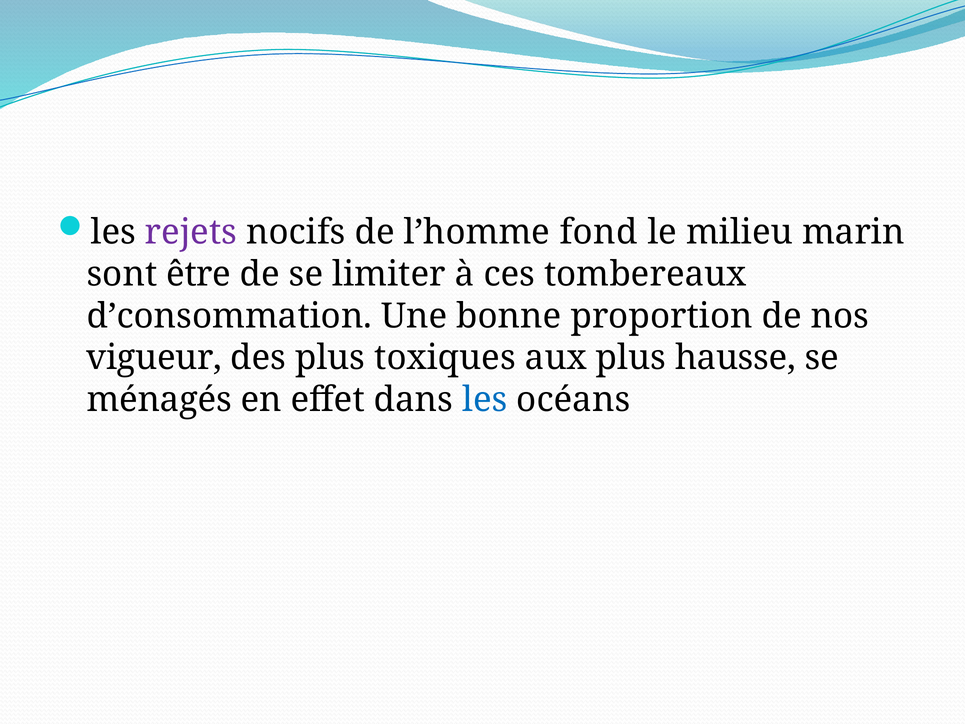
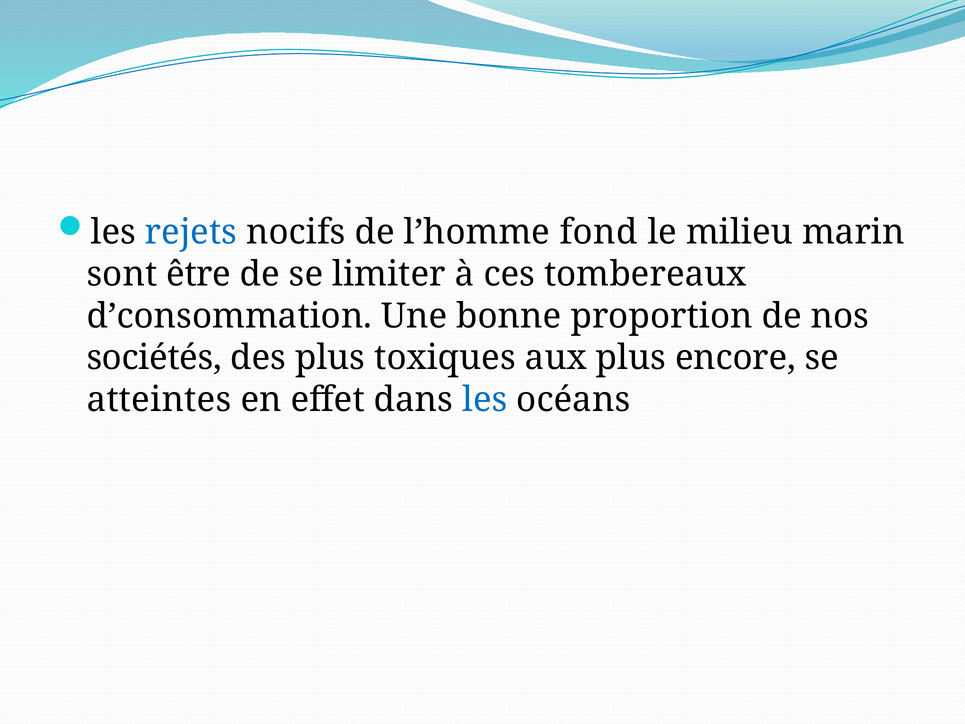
rejets colour: purple -> blue
vigueur: vigueur -> sociétés
hausse: hausse -> encore
ménagés: ménagés -> atteintes
